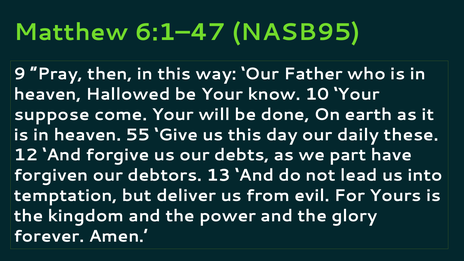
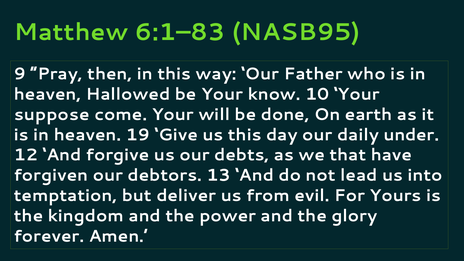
6:1–47: 6:1–47 -> 6:1–83
55: 55 -> 19
these: these -> under
part: part -> that
